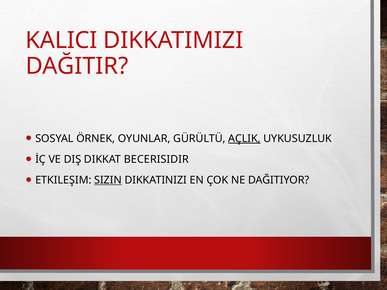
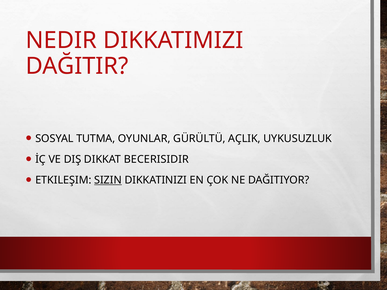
KALICI: KALICI -> NEDIR
ÖRNEK: ÖRNEK -> TUTMA
AÇLIK underline: present -> none
